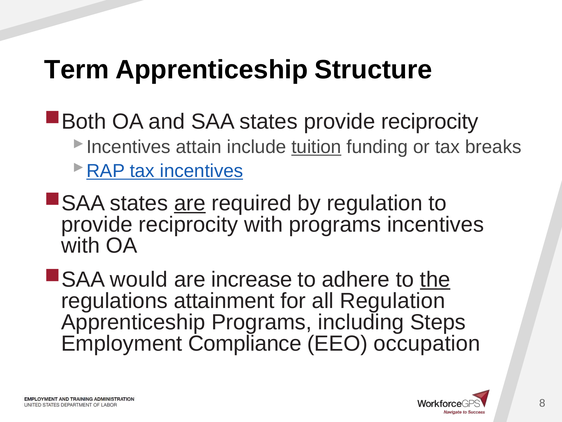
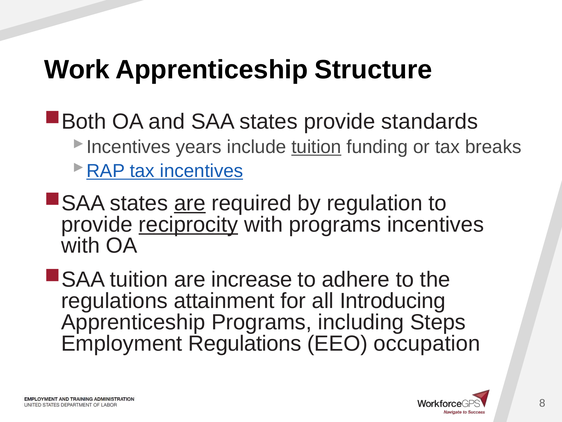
Term: Term -> Work
states provide reciprocity: reciprocity -> standards
attain: attain -> years
reciprocity at (188, 224) underline: none -> present
would at (139, 279): would -> tuition
the underline: present -> none
all Regulation: Regulation -> Introducing
Employment Compliance: Compliance -> Regulations
